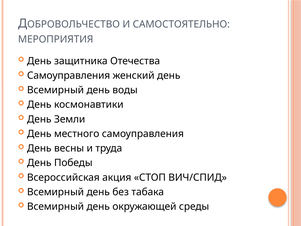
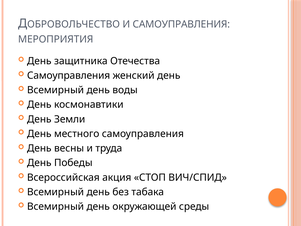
И САМОСТОЯТЕЛЬНО: САМОСТОЯТЕЛЬНО -> САМОУПРАВЛЕНИЯ
